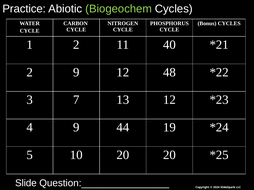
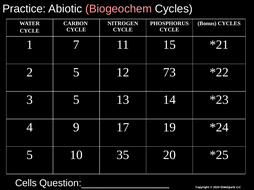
Biogeochem colour: light green -> pink
1 2: 2 -> 7
40: 40 -> 15
2 9: 9 -> 5
48: 48 -> 73
3 7: 7 -> 5
13 12: 12 -> 14
44: 44 -> 17
10 20: 20 -> 35
Slide: Slide -> Cells
